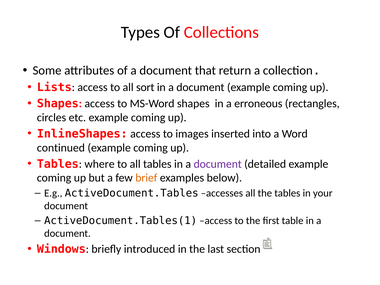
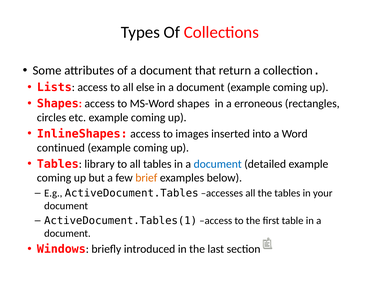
sort: sort -> else
where: where -> library
document at (218, 164) colour: purple -> blue
